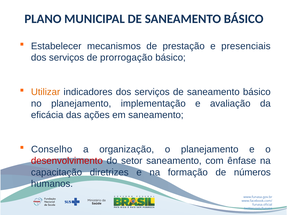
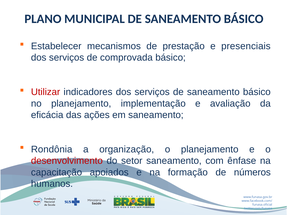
prorrogação: prorrogação -> comprovada
Utilizar colour: orange -> red
Conselho: Conselho -> Rondônia
diretrizes: diretrizes -> apoiados
